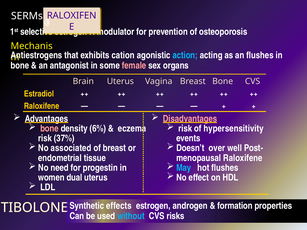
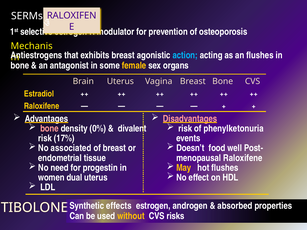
exhibits cation: cation -> breast
female colour: pink -> yellow
6%: 6% -> 0%
eczema: eczema -> divalent
hypersensitivity: hypersensitivity -> phenylketonuria
37%: 37% -> 17%
over: over -> food
May colour: light blue -> yellow
formation: formation -> absorbed
without colour: light blue -> yellow
